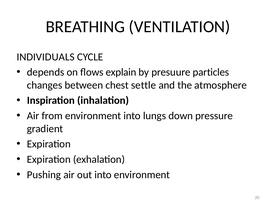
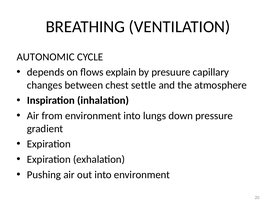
INDIVIDUALS: INDIVIDUALS -> AUTONOMIC
particles: particles -> capillary
